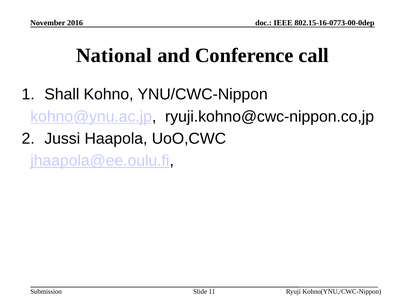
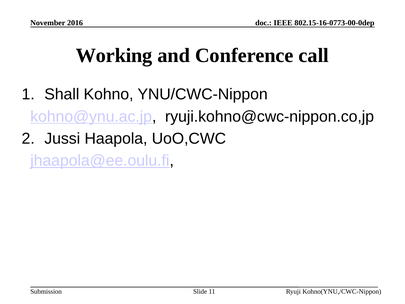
National: National -> Working
